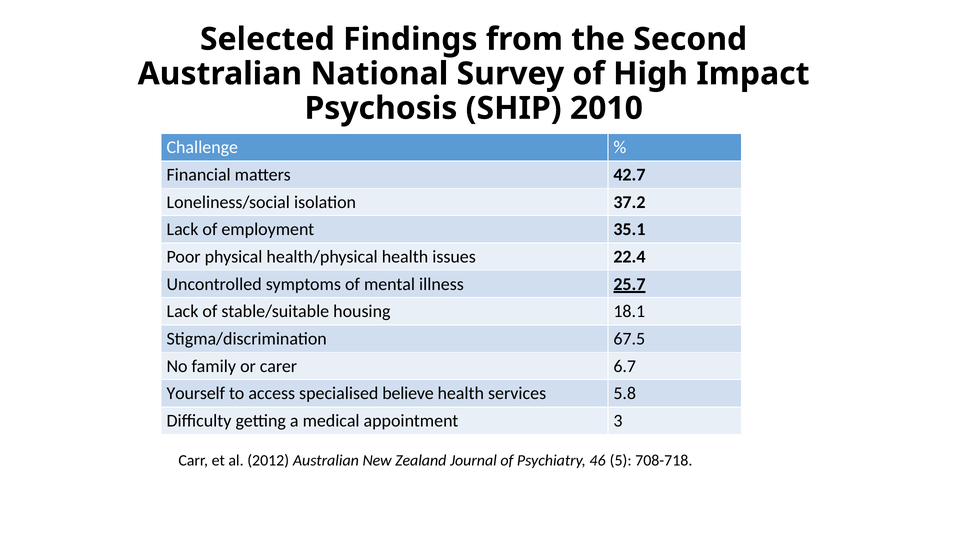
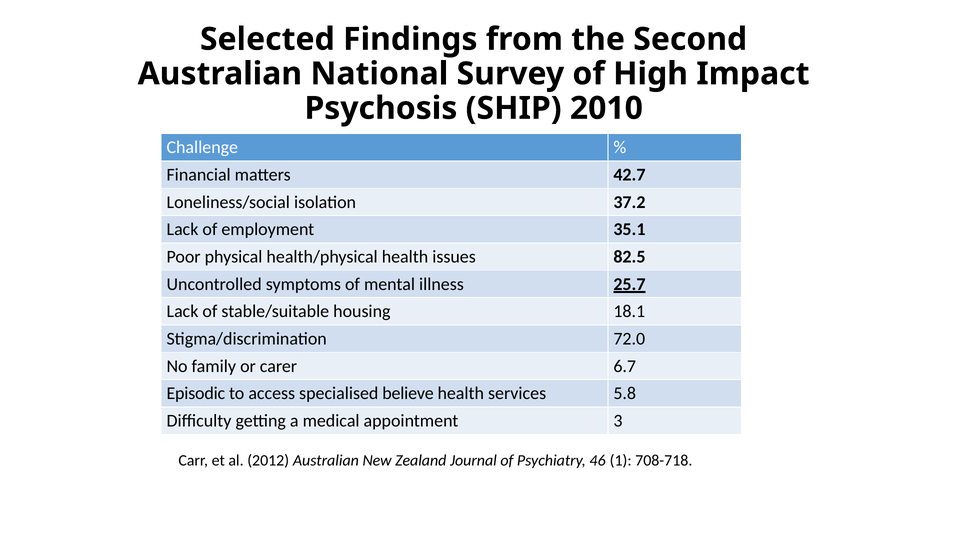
22.4: 22.4 -> 82.5
67.5: 67.5 -> 72.0
Yourself: Yourself -> Episodic
5: 5 -> 1
